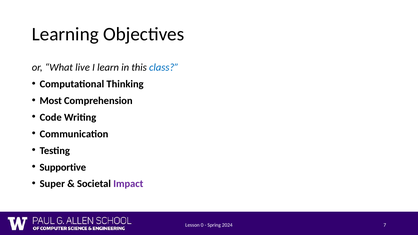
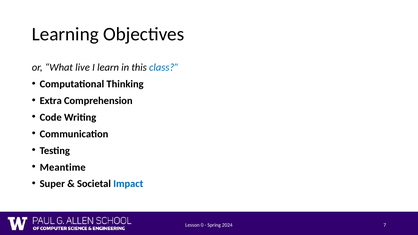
Most: Most -> Extra
Supportive: Supportive -> Meantime
Impact colour: purple -> blue
